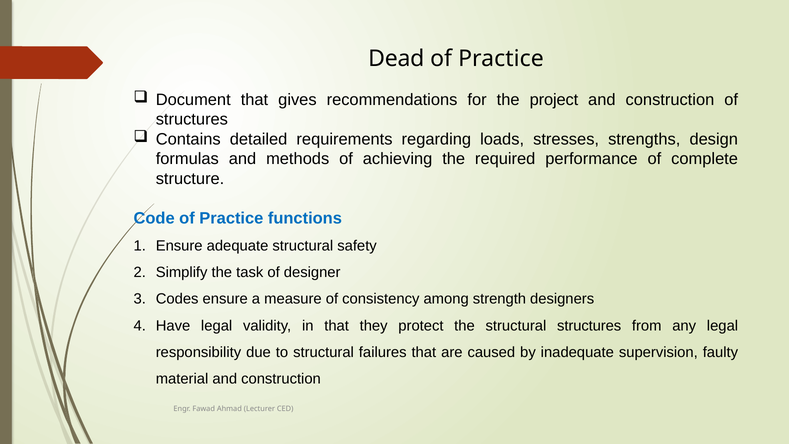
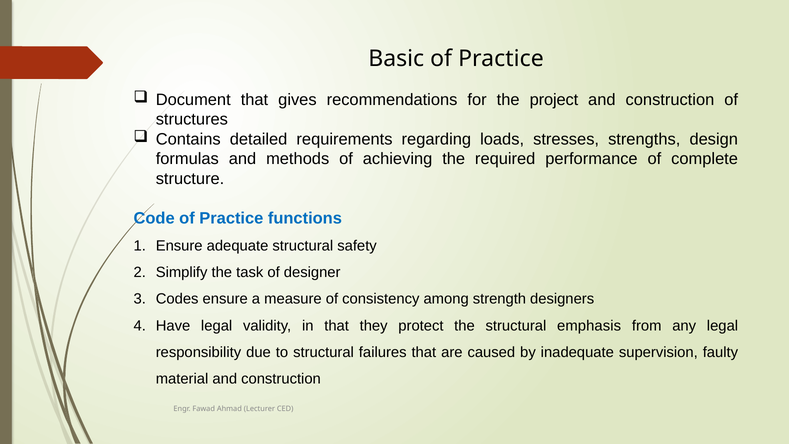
Dead: Dead -> Basic
structural structures: structures -> emphasis
